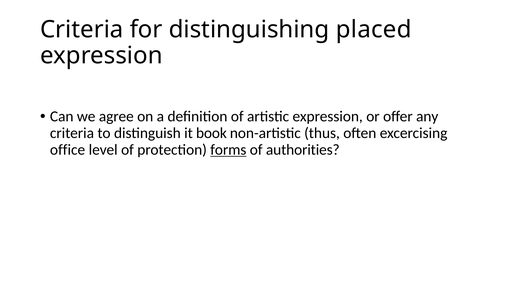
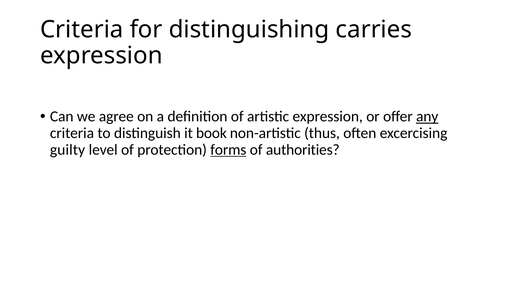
placed: placed -> carries
any underline: none -> present
office: office -> guilty
